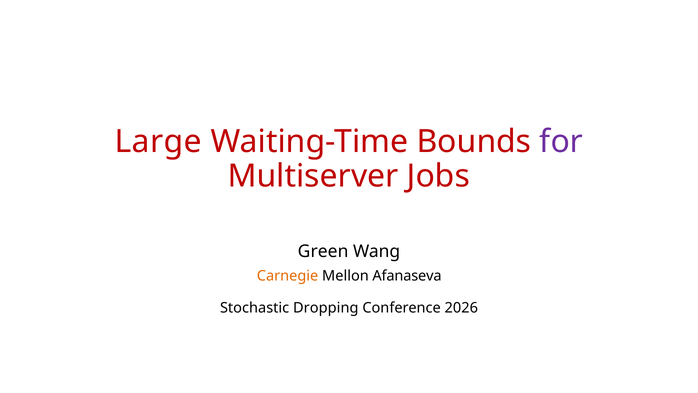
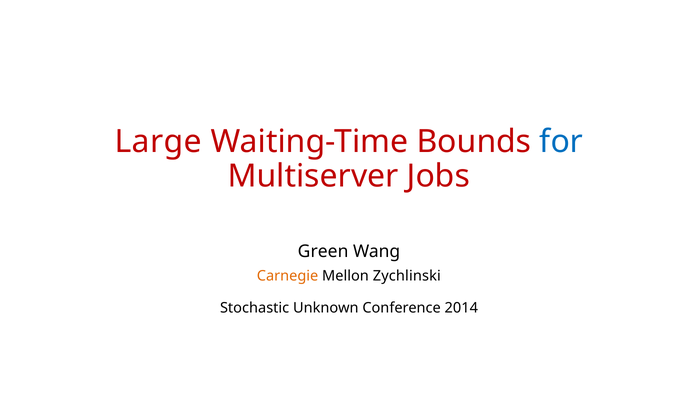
for colour: purple -> blue
Afanaseva: Afanaseva -> Zychlinski
Dropping: Dropping -> Unknown
2026: 2026 -> 2014
